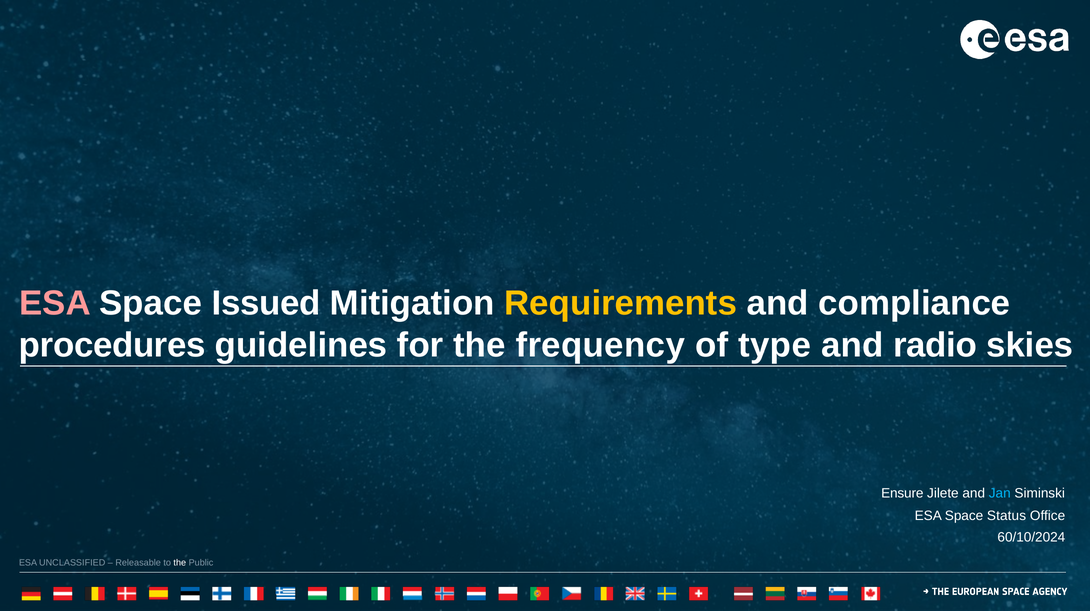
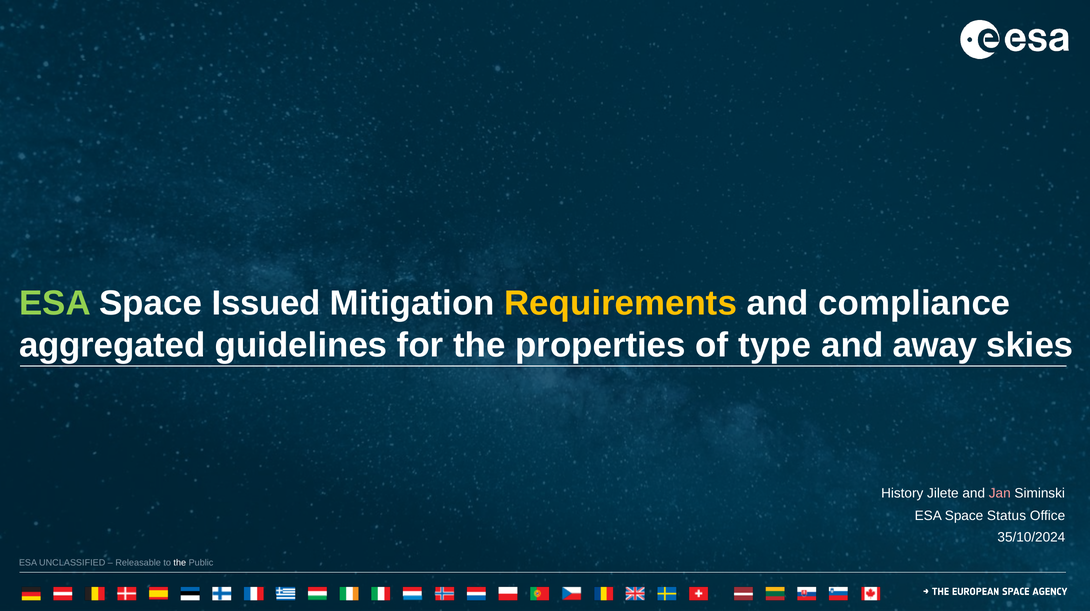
ESA at (55, 303) colour: pink -> light green
procedures: procedures -> aggregated
frequency: frequency -> properties
radio: radio -> away
Ensure: Ensure -> History
Jan colour: light blue -> pink
60/10/2024: 60/10/2024 -> 35/10/2024
